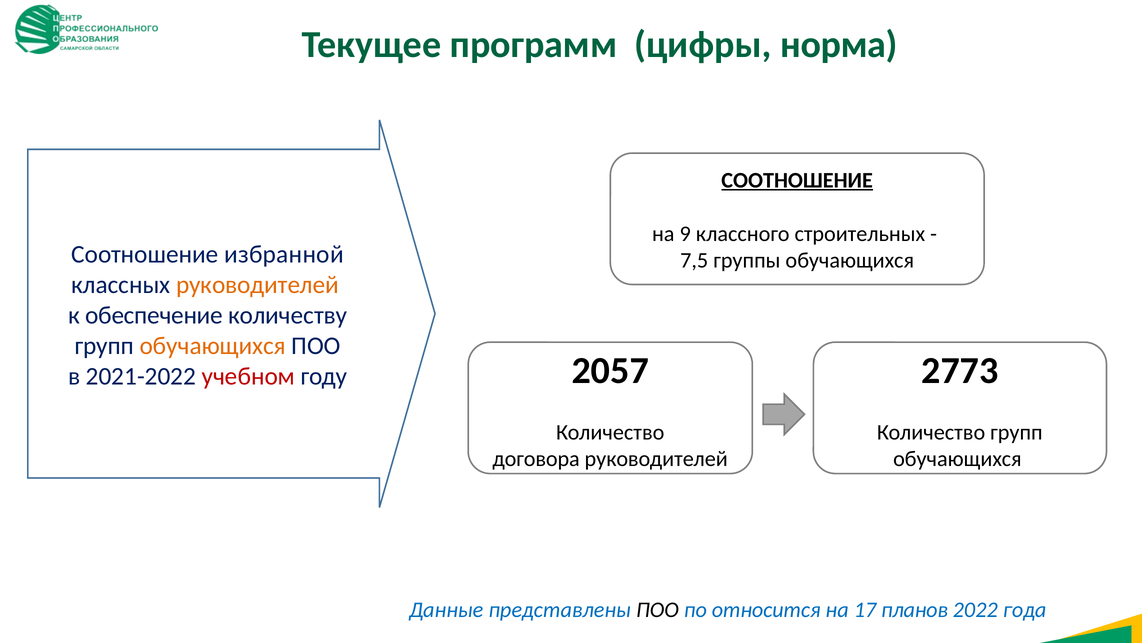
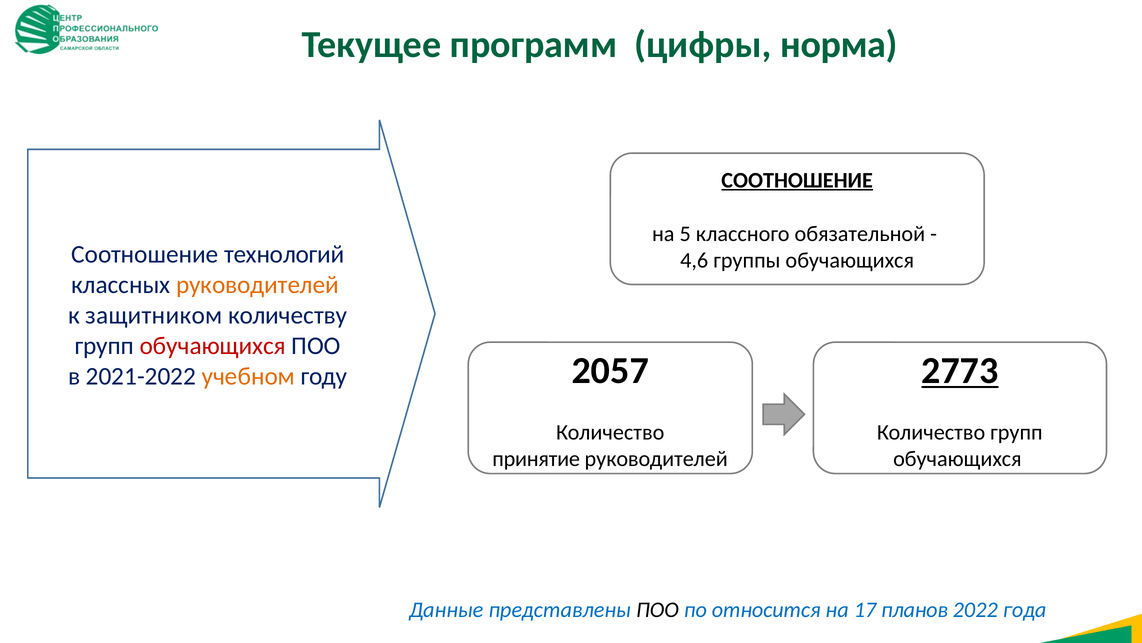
9: 9 -> 5
строительных: строительных -> обязательной
избранной: избранной -> технологий
7,5: 7,5 -> 4,6
обеспечение: обеспечение -> защитником
обучающихся at (213, 346) colour: orange -> red
2773 underline: none -> present
учебном colour: red -> orange
договора: договора -> принятие
